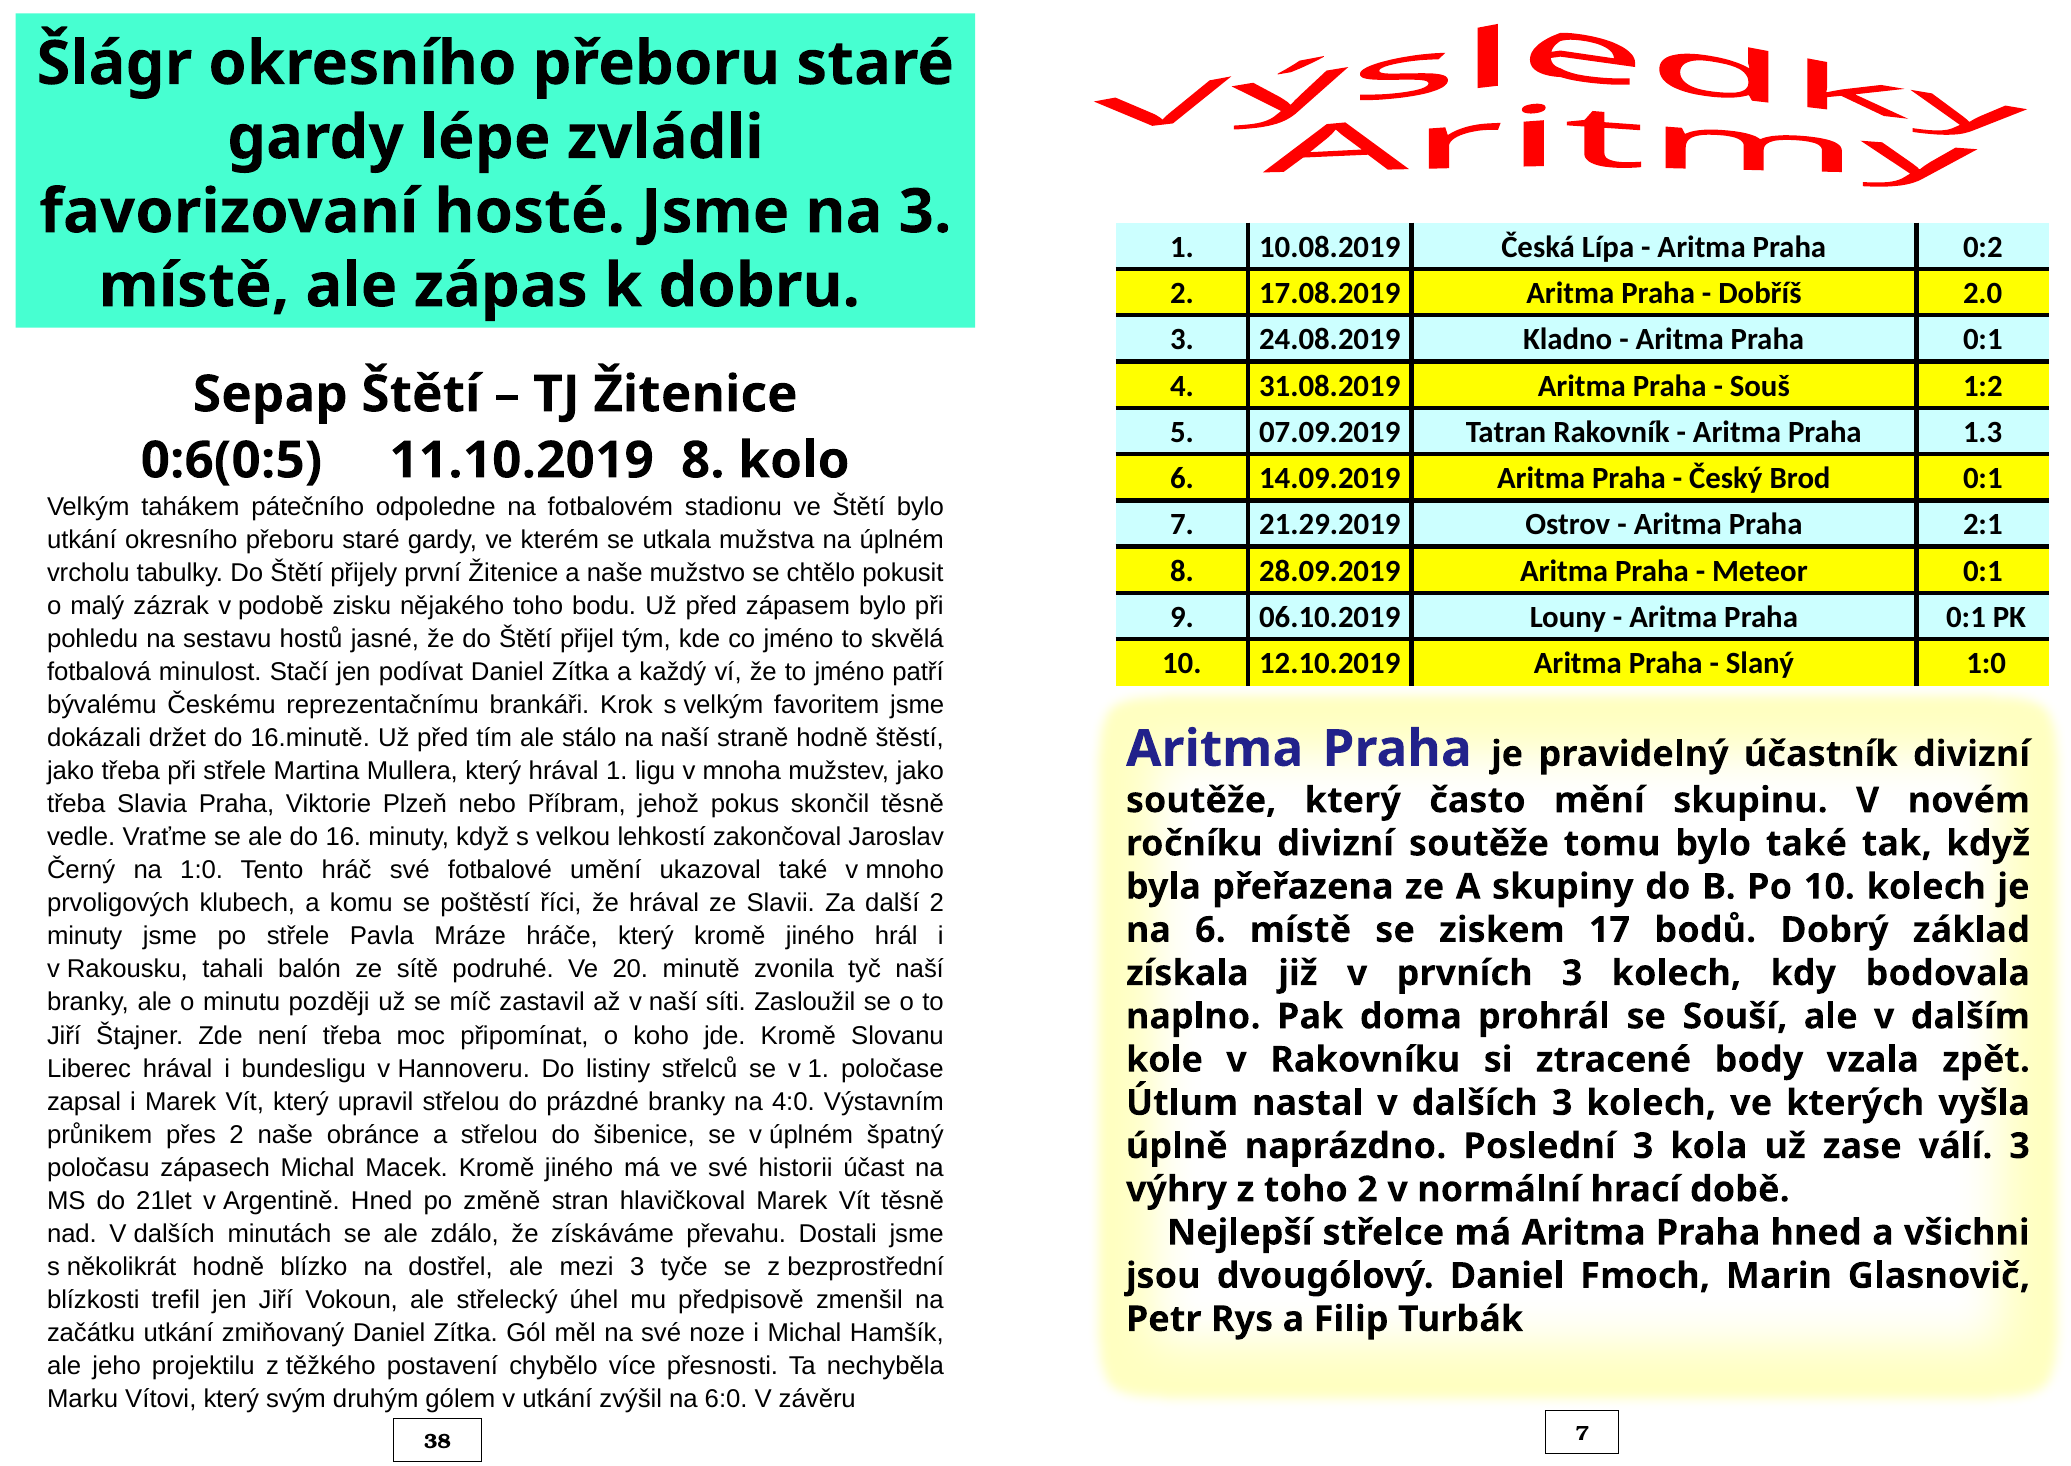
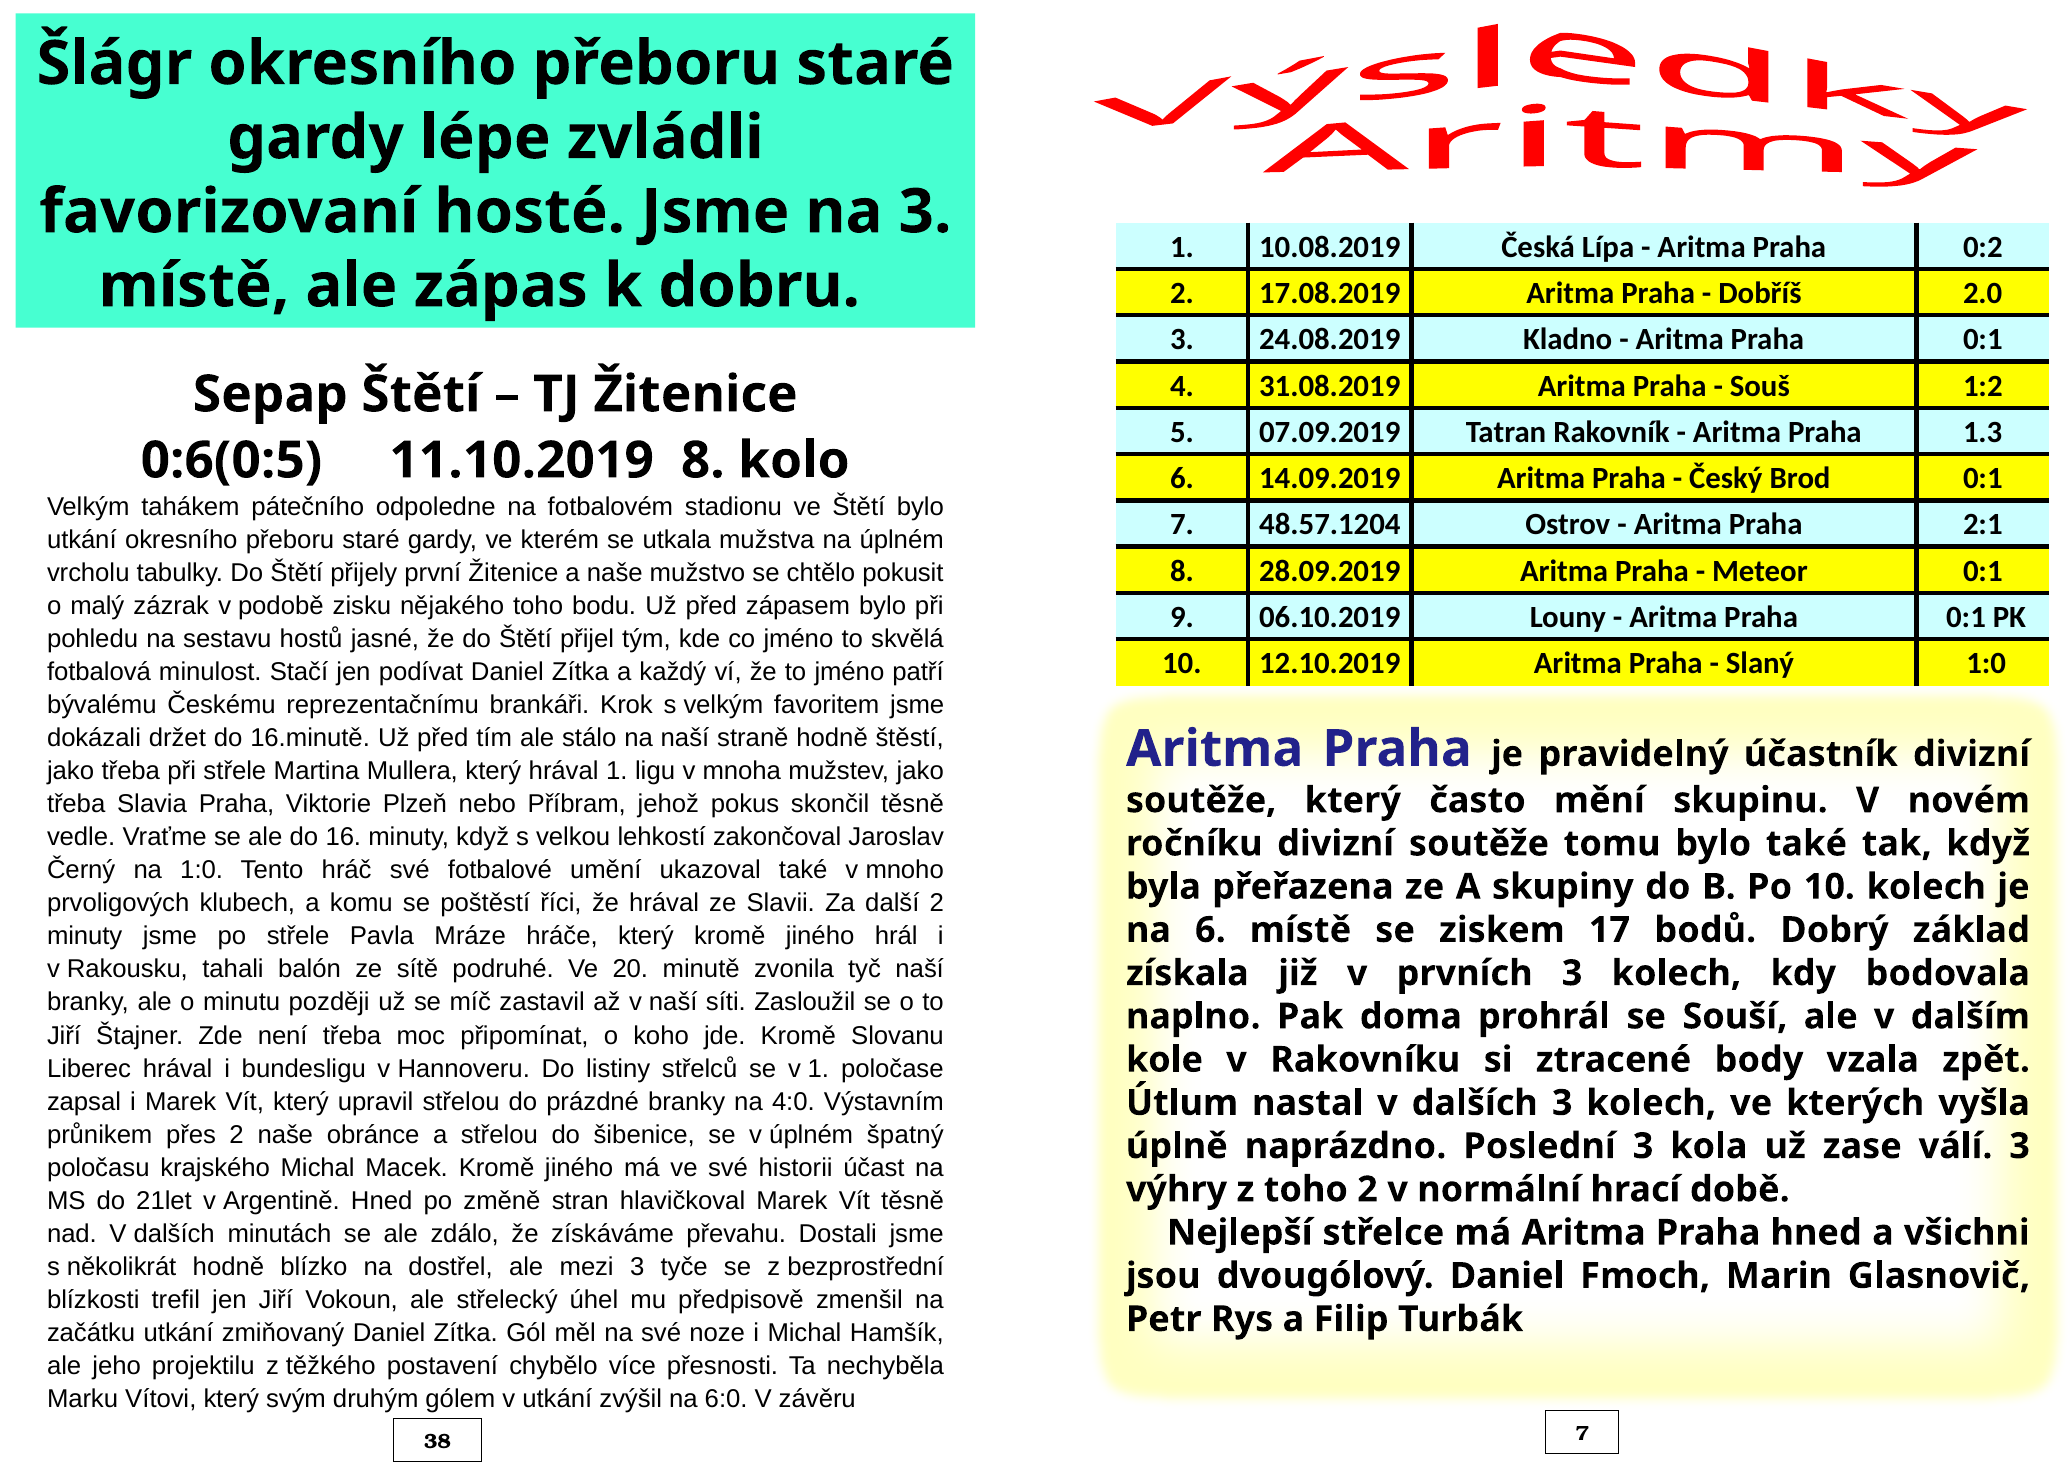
21.29.2019: 21.29.2019 -> 48.57.1204
zápasech: zápasech -> krajského
